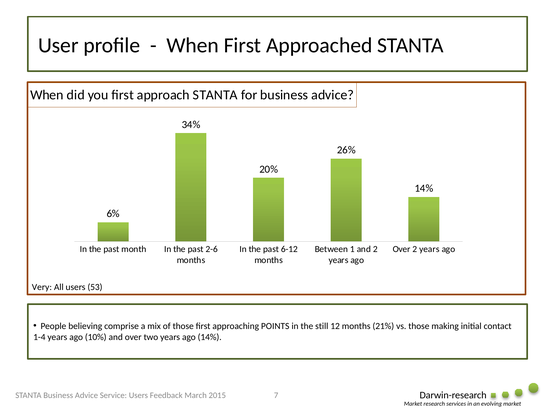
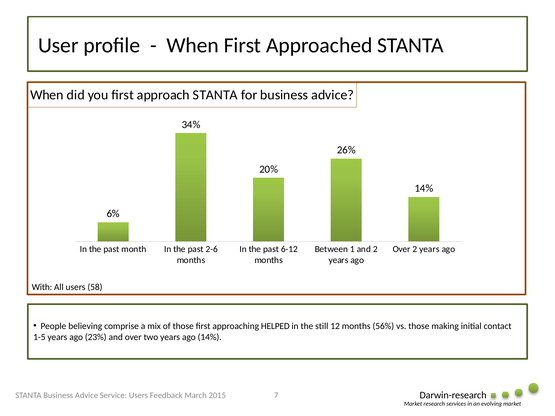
Very: Very -> With
53: 53 -> 58
POINTS: POINTS -> HELPED
21%: 21% -> 56%
1-4: 1-4 -> 1-5
10%: 10% -> 23%
